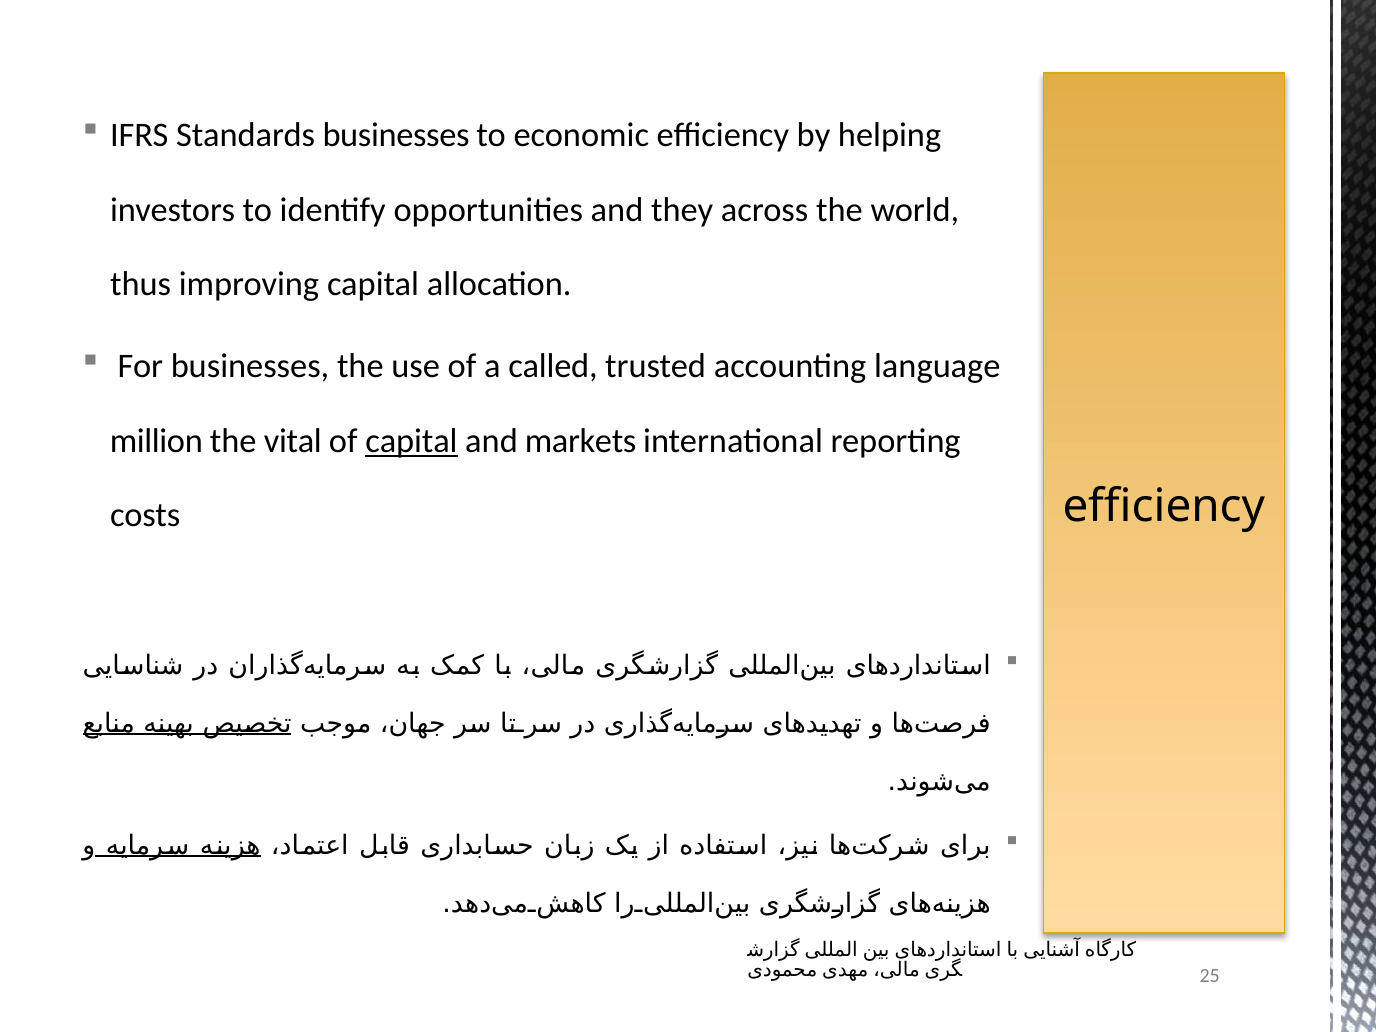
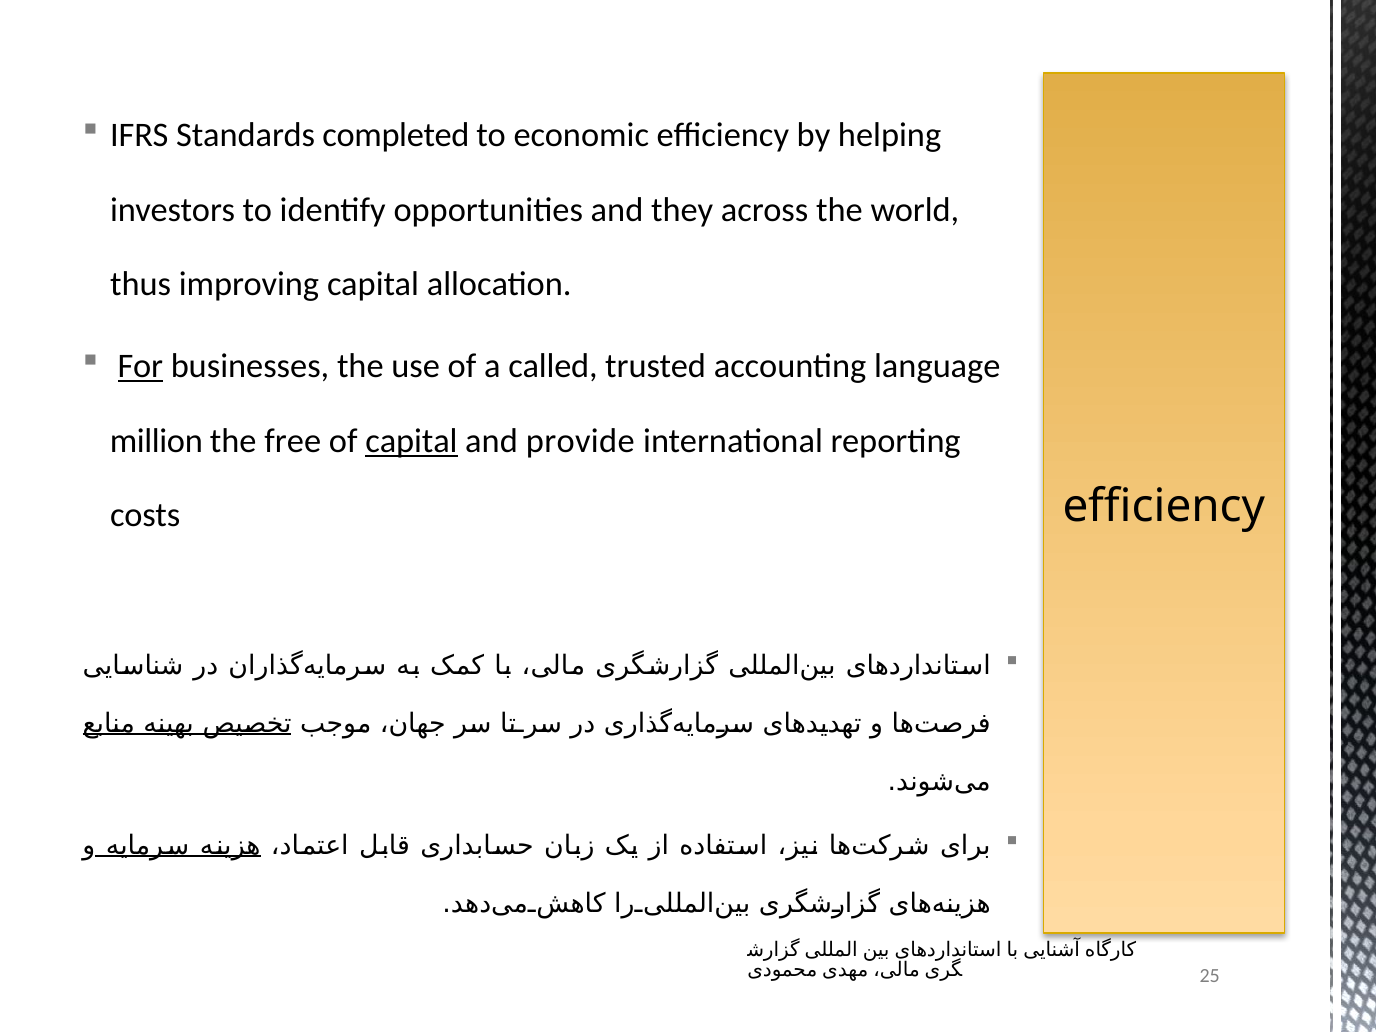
Standards businesses: businesses -> completed
For underline: none -> present
vital: vital -> free
markets: markets -> provide
